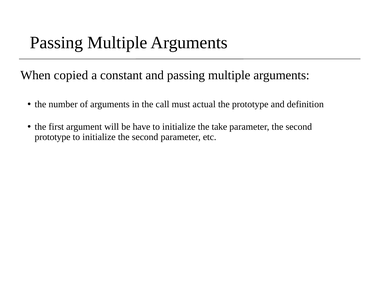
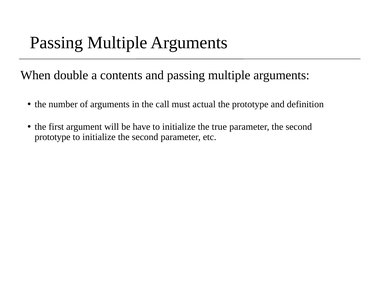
copied: copied -> double
constant: constant -> contents
take: take -> true
